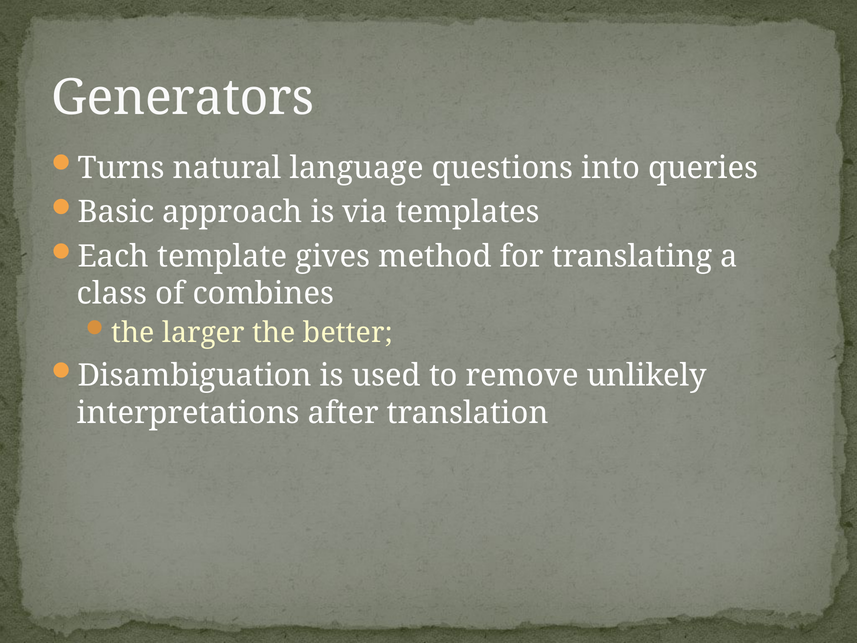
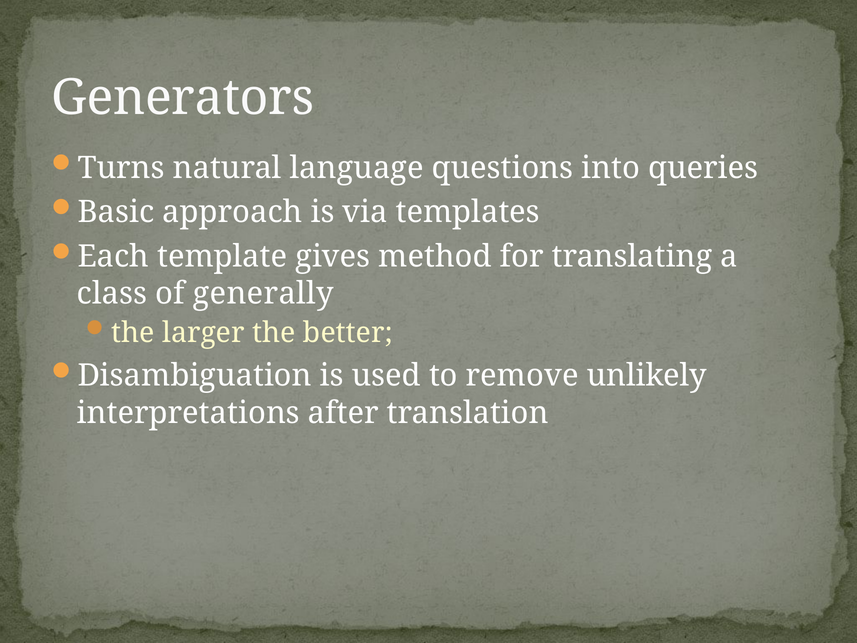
combines: combines -> generally
